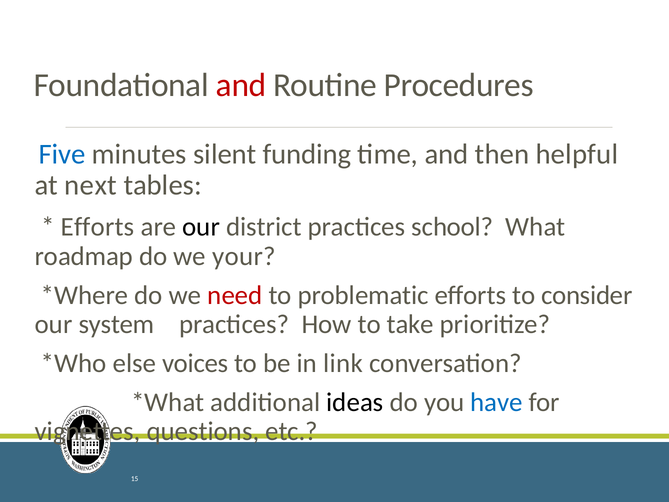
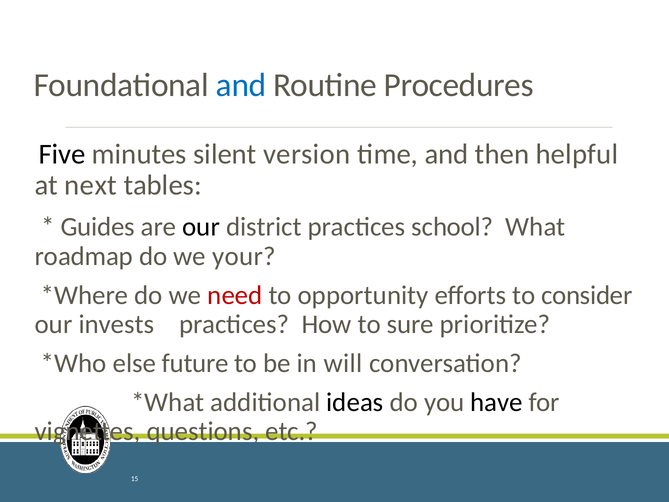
and at (241, 85) colour: red -> blue
Five colour: blue -> black
funding: funding -> version
Efforts at (98, 227): Efforts -> Guides
problematic: problematic -> opportunity
system: system -> invests
take: take -> sure
voices: voices -> future
link: link -> will
have colour: blue -> black
